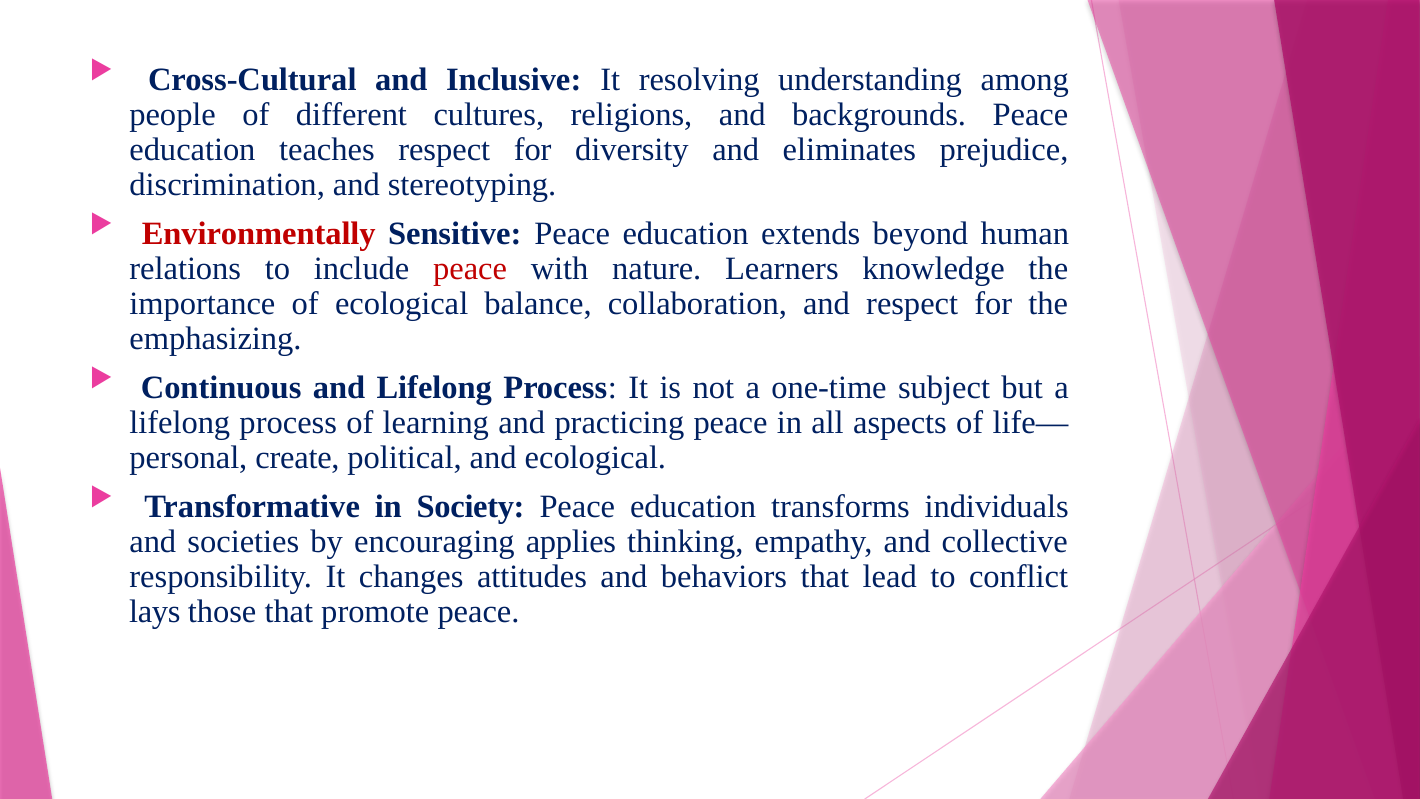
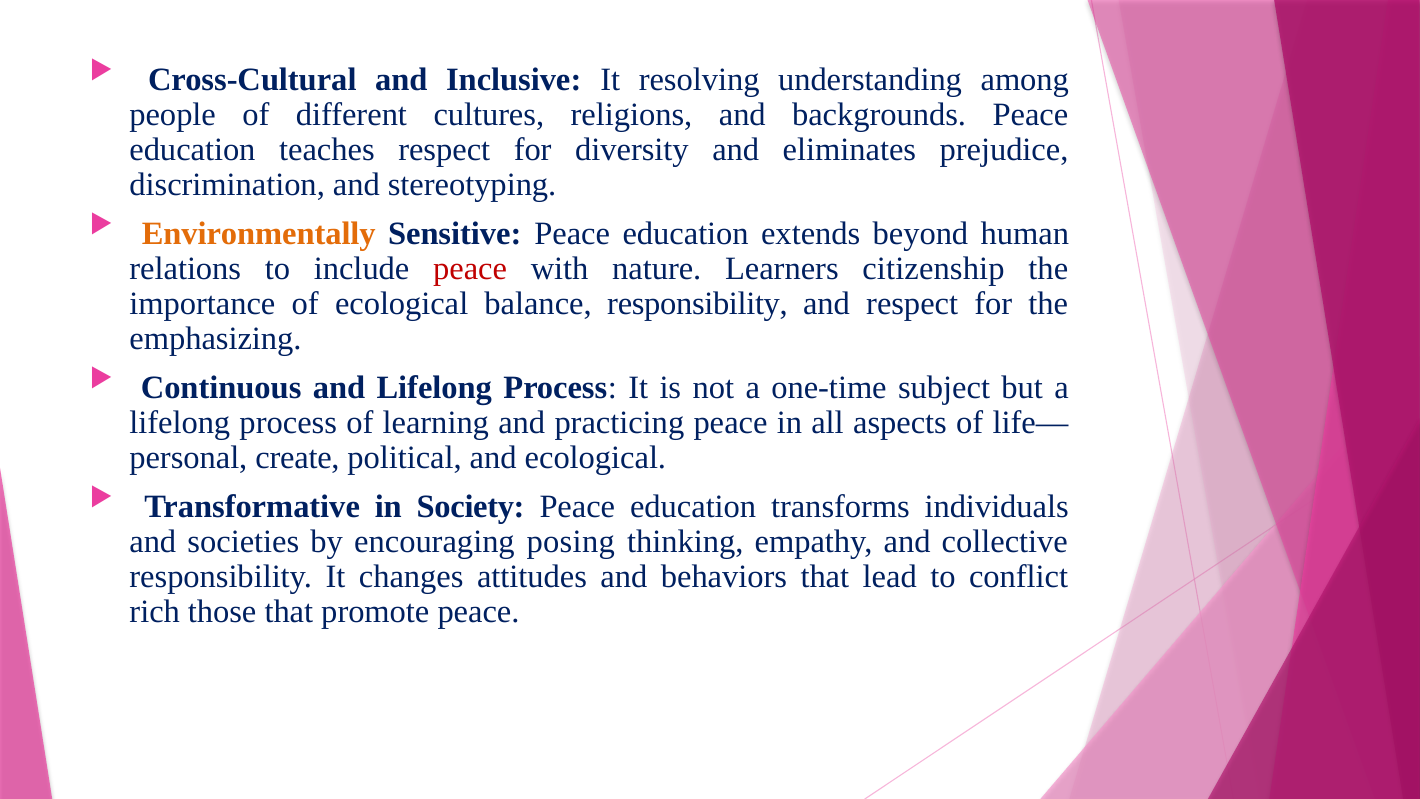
Environmentally colour: red -> orange
knowledge: knowledge -> citizenship
balance collaboration: collaboration -> responsibility
applies: applies -> posing
lays: lays -> rich
